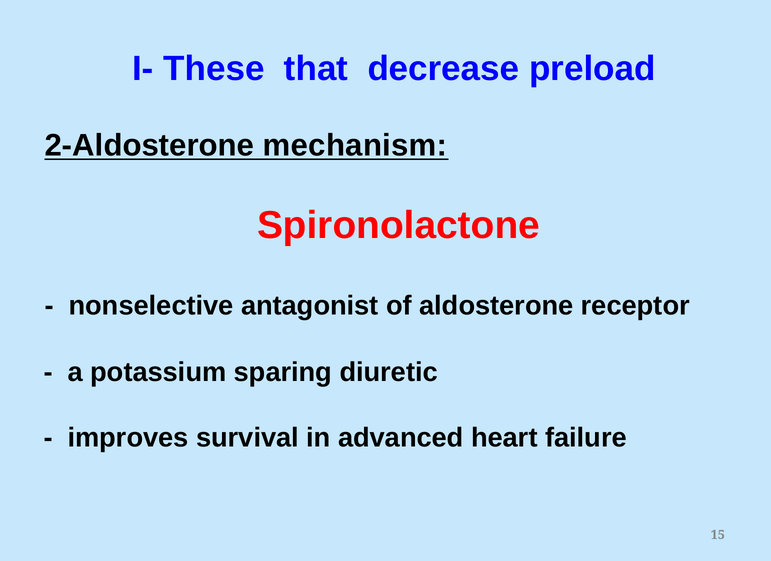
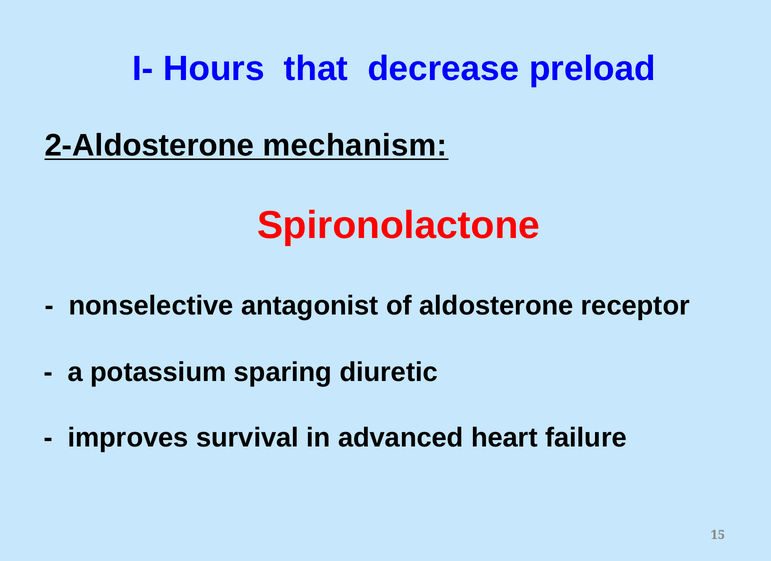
These: These -> Hours
